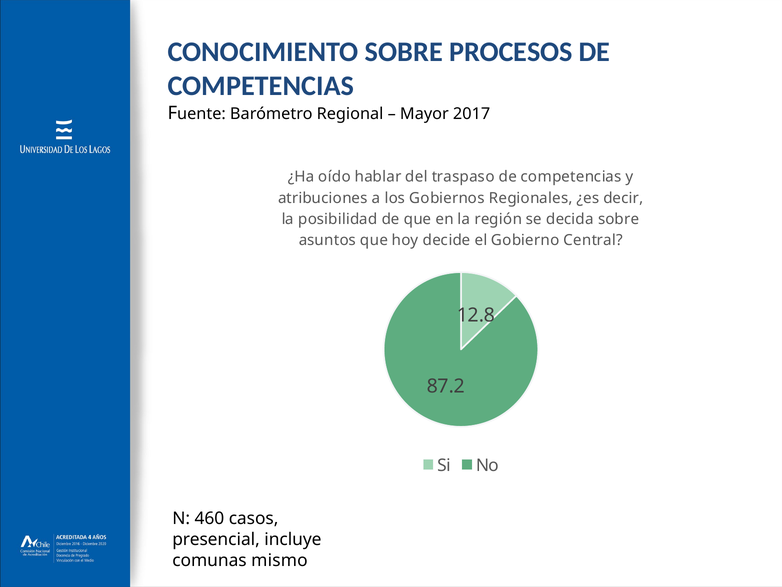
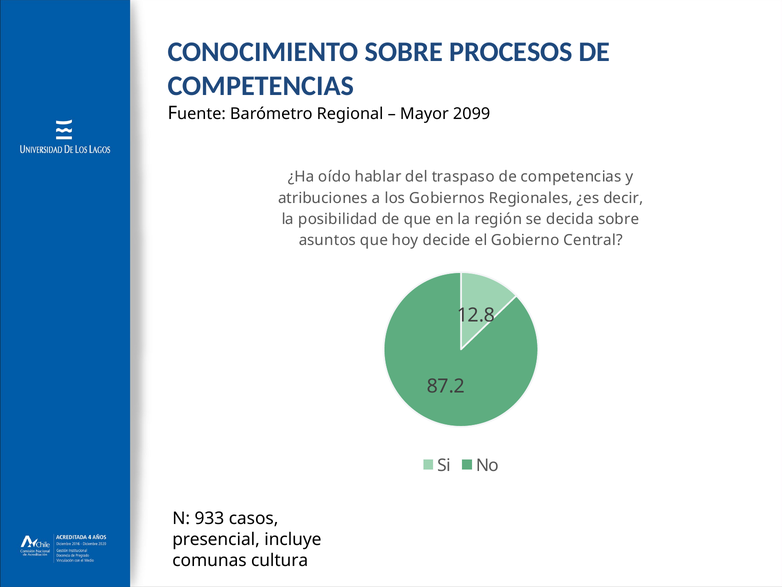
2017: 2017 -> 2099
460: 460 -> 933
mismo: mismo -> cultura
